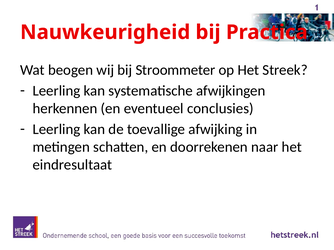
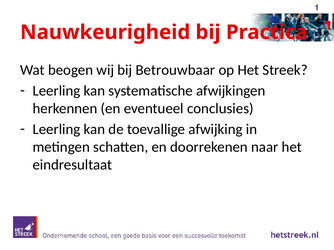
Stroommeter: Stroommeter -> Betrouwbaar
